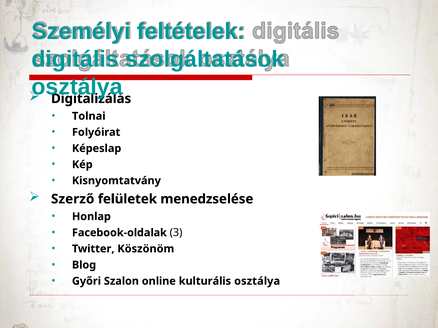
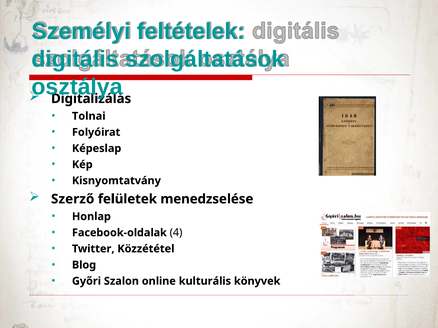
3: 3 -> 4
Köszönöm: Köszönöm -> Közzététel
kulturális osztálya: osztálya -> könyvek
